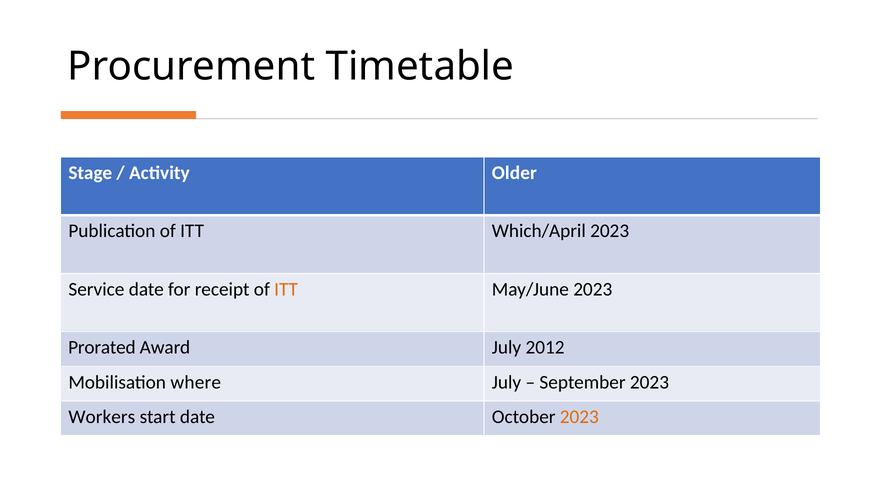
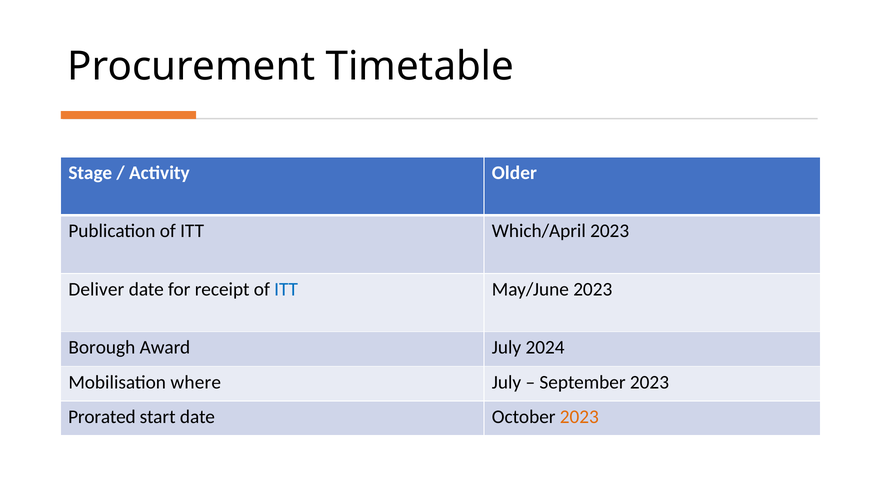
Service: Service -> Deliver
ITT at (286, 290) colour: orange -> blue
Prorated: Prorated -> Borough
2012: 2012 -> 2024
Workers: Workers -> Prorated
